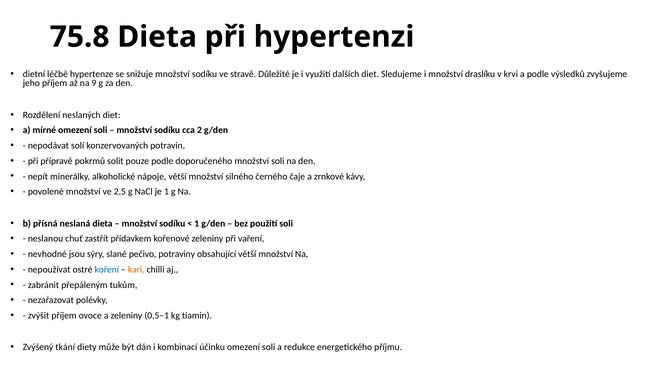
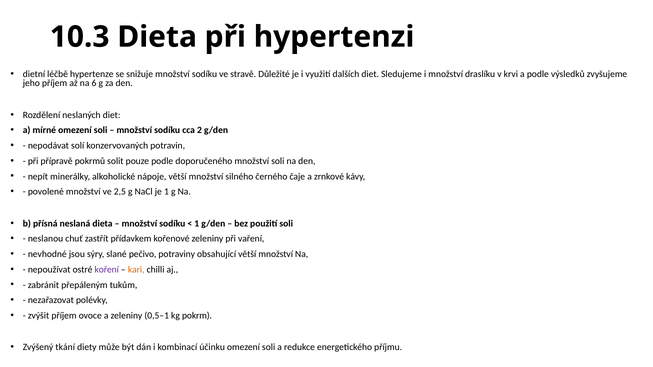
75.8: 75.8 -> 10.3
9: 9 -> 6
koření colour: blue -> purple
tiamin: tiamin -> pokrm
